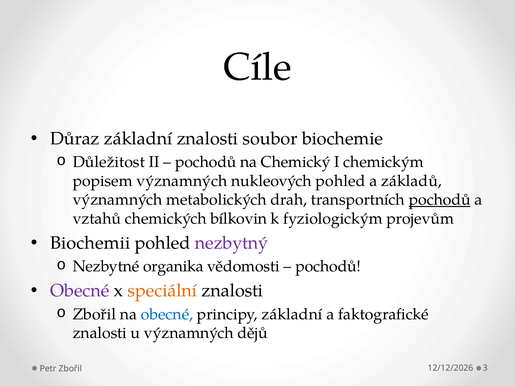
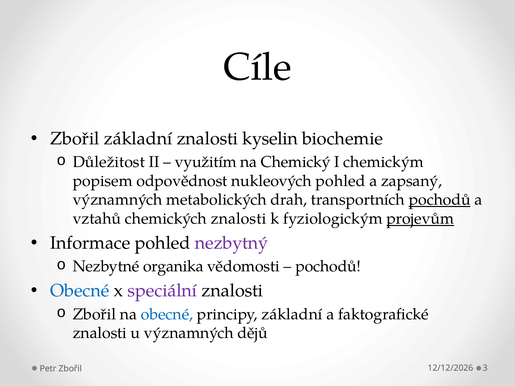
Důraz at (75, 139): Důraz -> Zbořil
soubor: soubor -> kyselin
pochodů at (206, 162): pochodů -> využitím
popisem významných: významných -> odpovědnost
základů: základů -> zapsaný
chemických bílkovin: bílkovin -> znalosti
projevům underline: none -> present
Biochemii: Biochemii -> Informace
Obecné at (80, 291) colour: purple -> blue
speciální colour: orange -> purple
